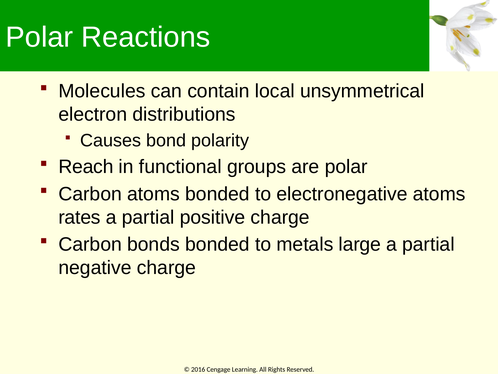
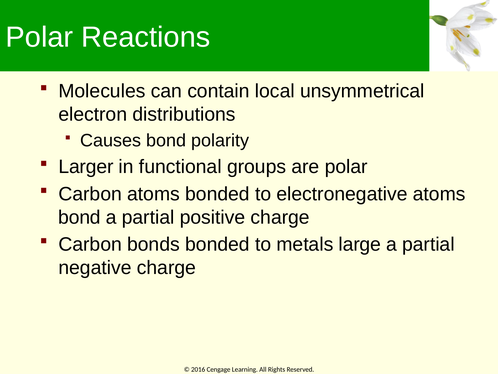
Reach: Reach -> Larger
rates at (80, 217): rates -> bond
